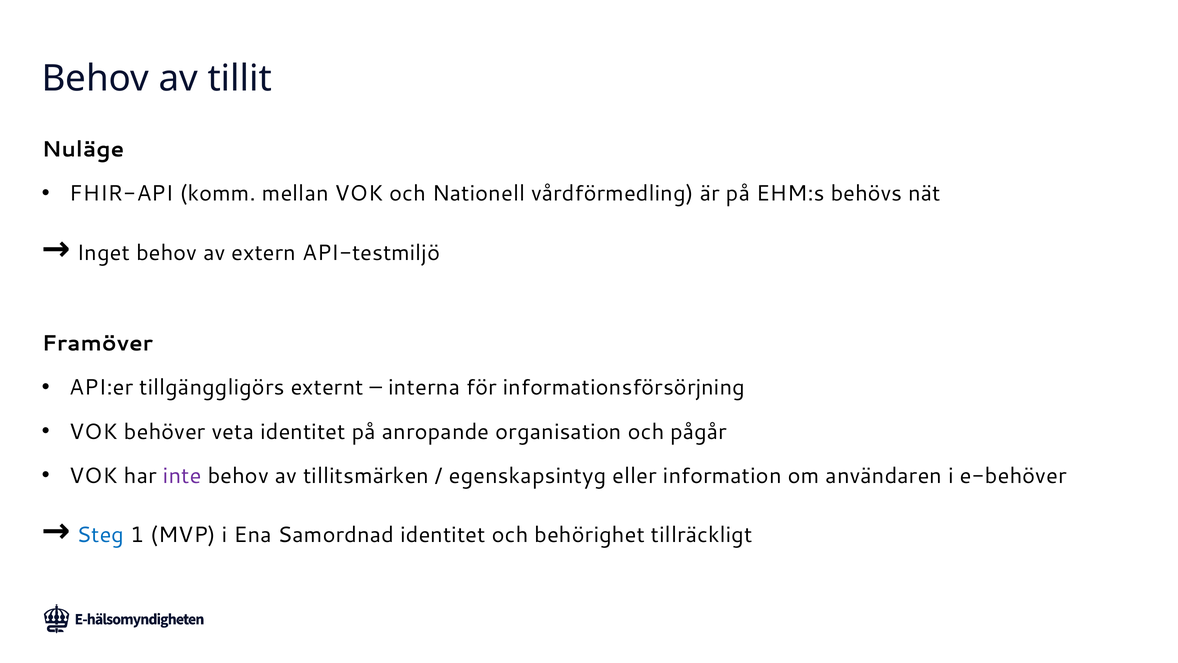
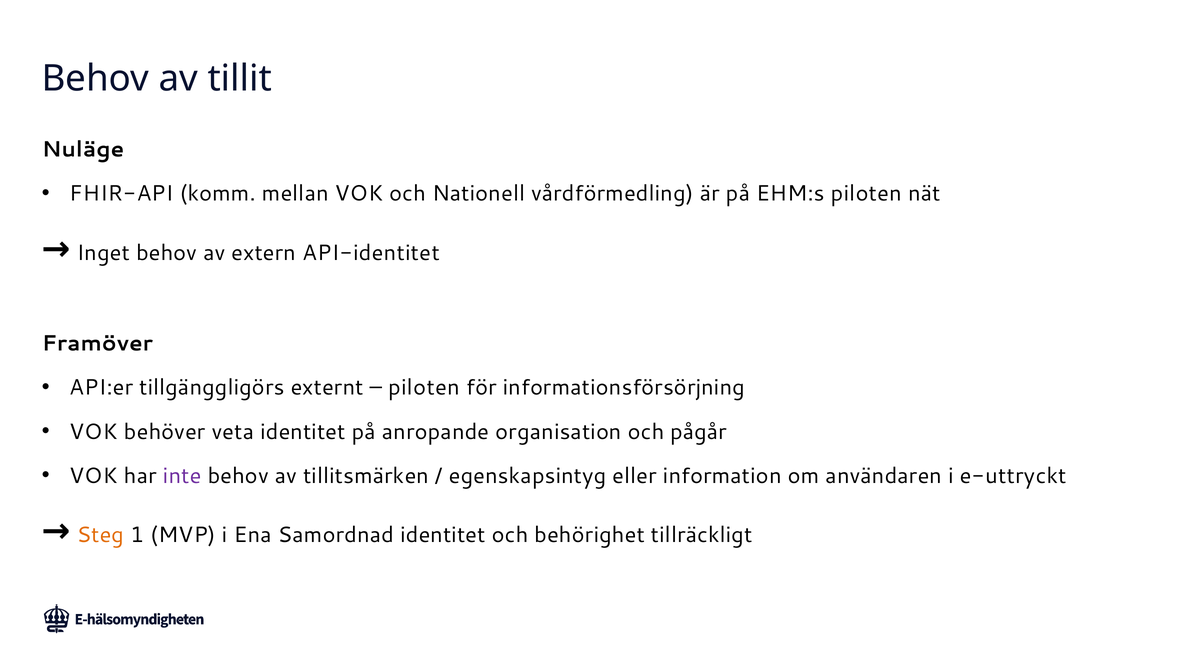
EHM:s behövs: behövs -> piloten
API-testmiljö: API-testmiljö -> API-identitet
interna at (424, 387): interna -> piloten
e-behöver: e-behöver -> e-uttryckt
Steg colour: blue -> orange
